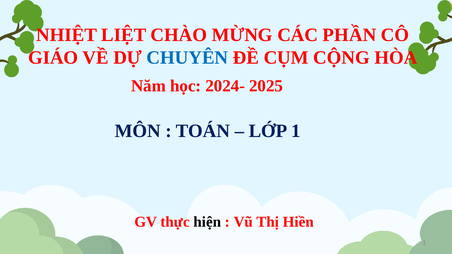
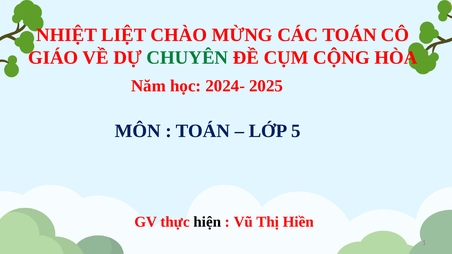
CÁC PHẦN: PHẦN -> TOÁN
CHUYÊN colour: blue -> green
LỚP 1: 1 -> 5
